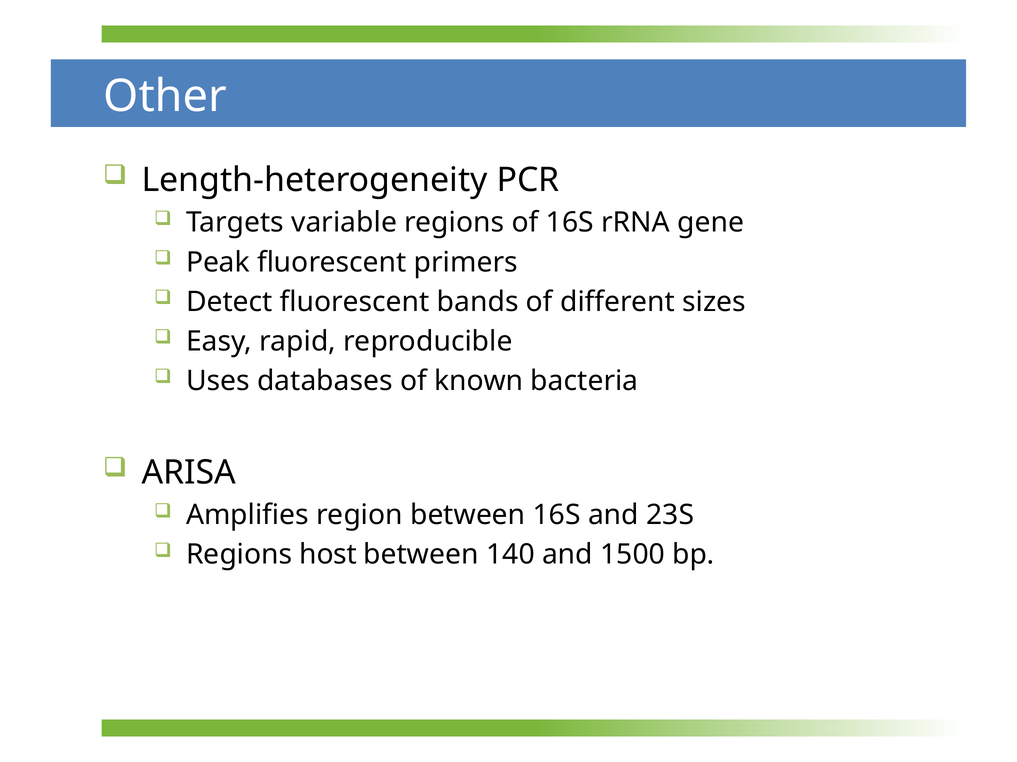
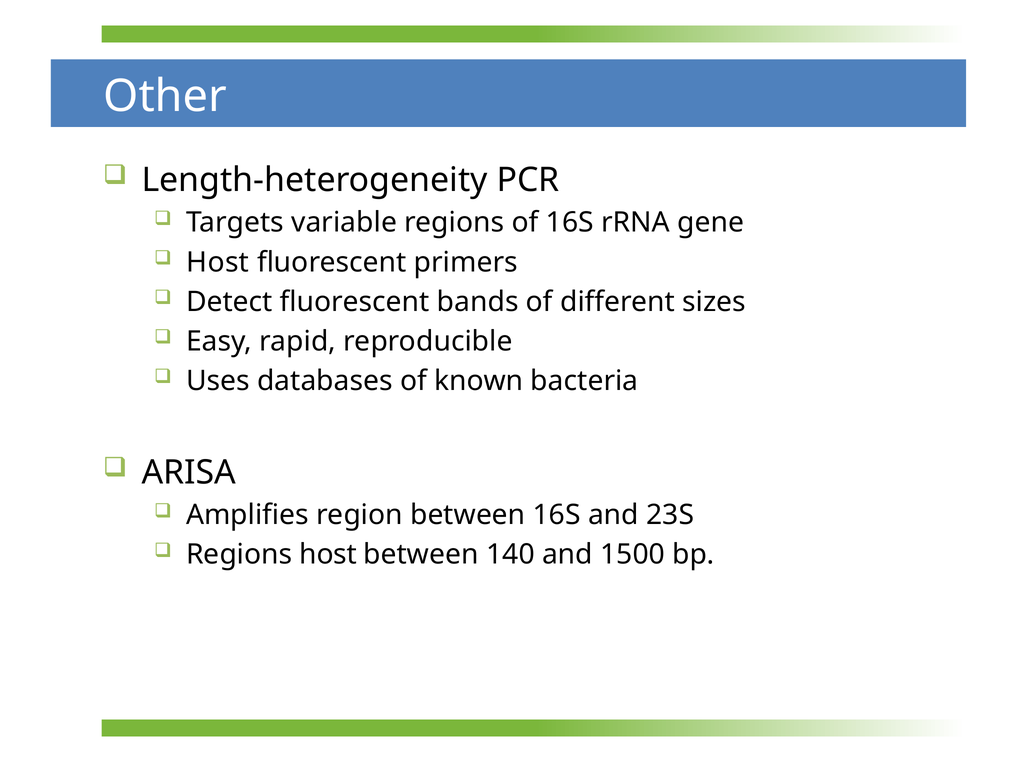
Peak at (218, 262): Peak -> Host
